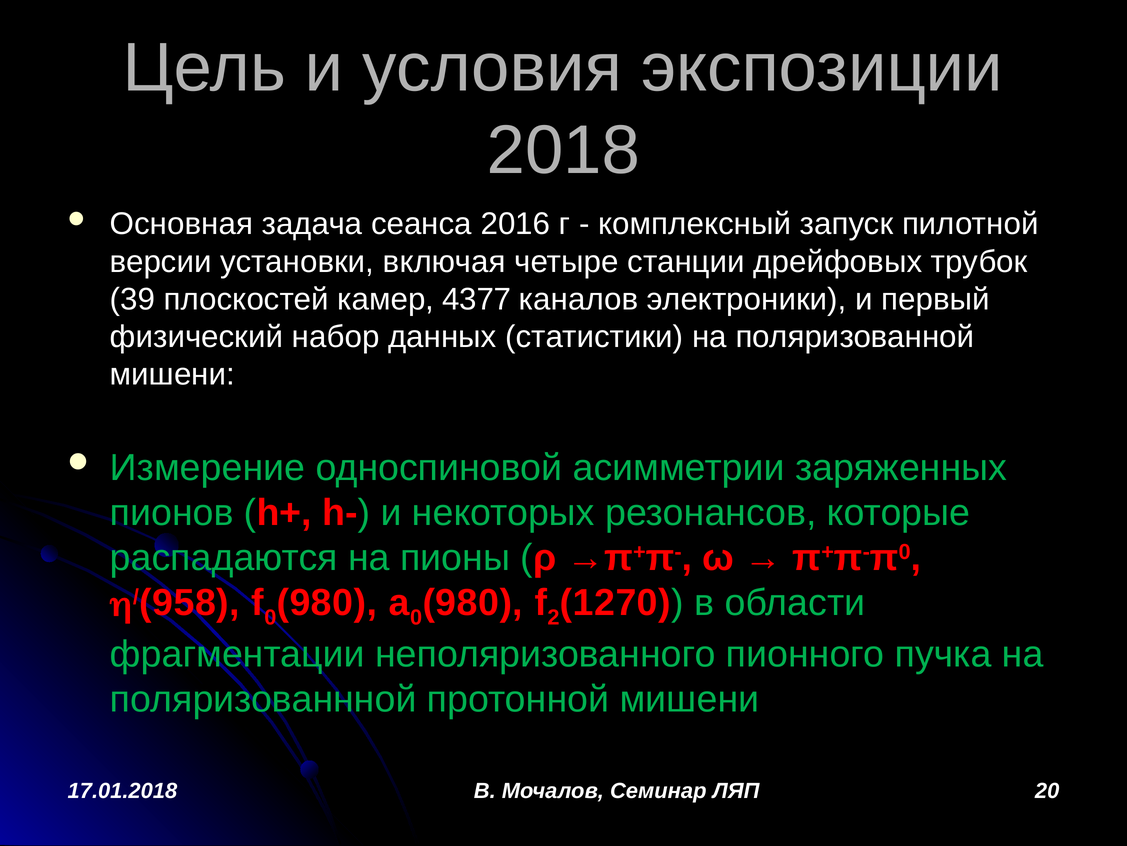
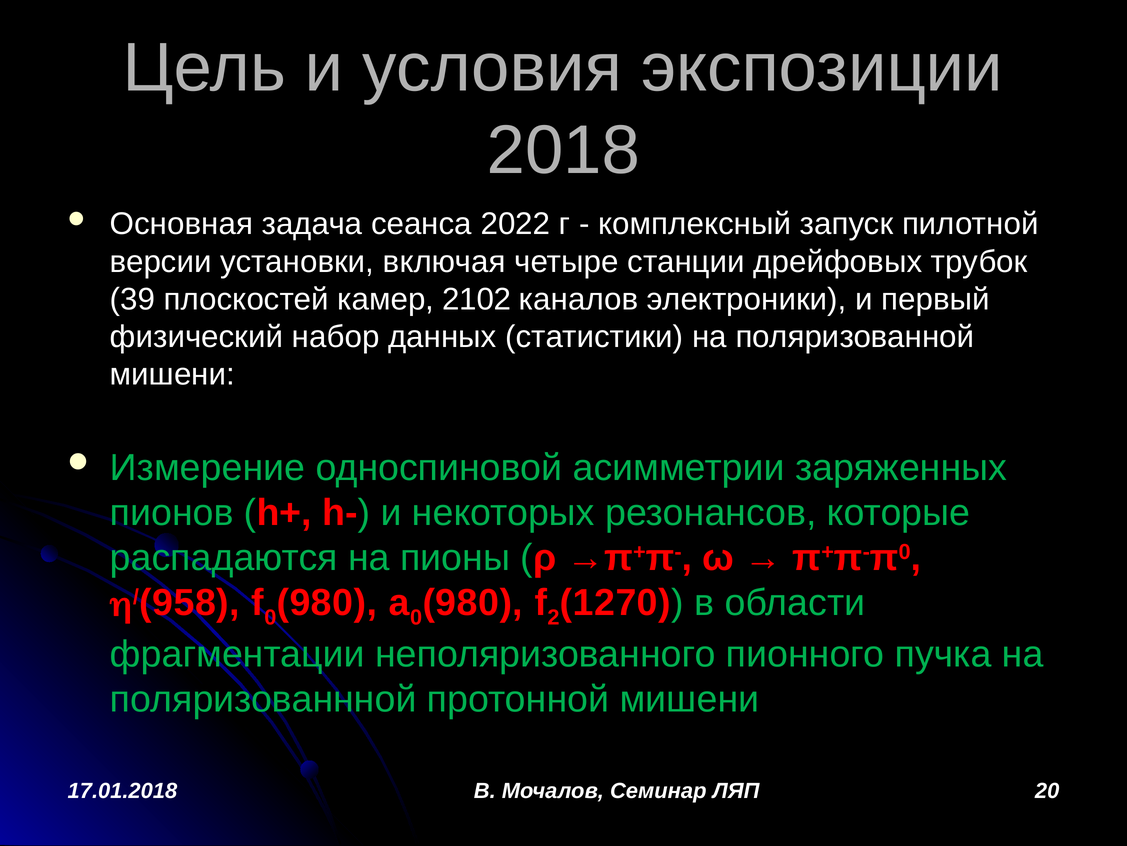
2016: 2016 -> 2022
4377: 4377 -> 2102
